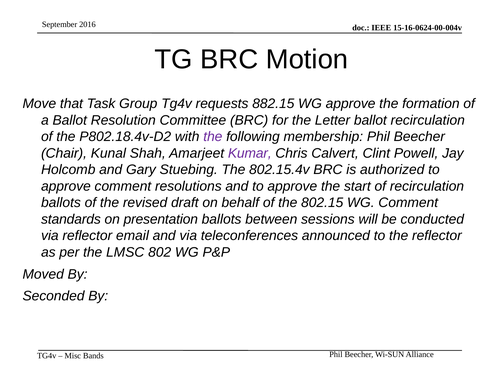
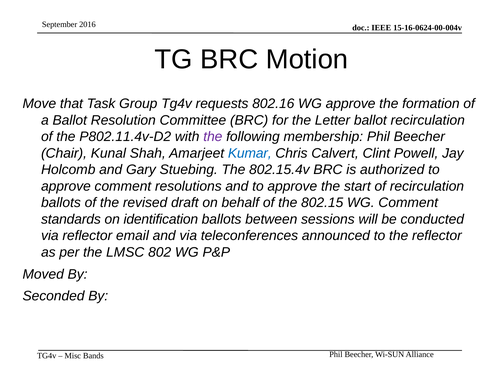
882.15: 882.15 -> 802.16
P802.18.4v-D2: P802.18.4v-D2 -> P802.11.4v-D2
Kumar colour: purple -> blue
presentation: presentation -> identification
